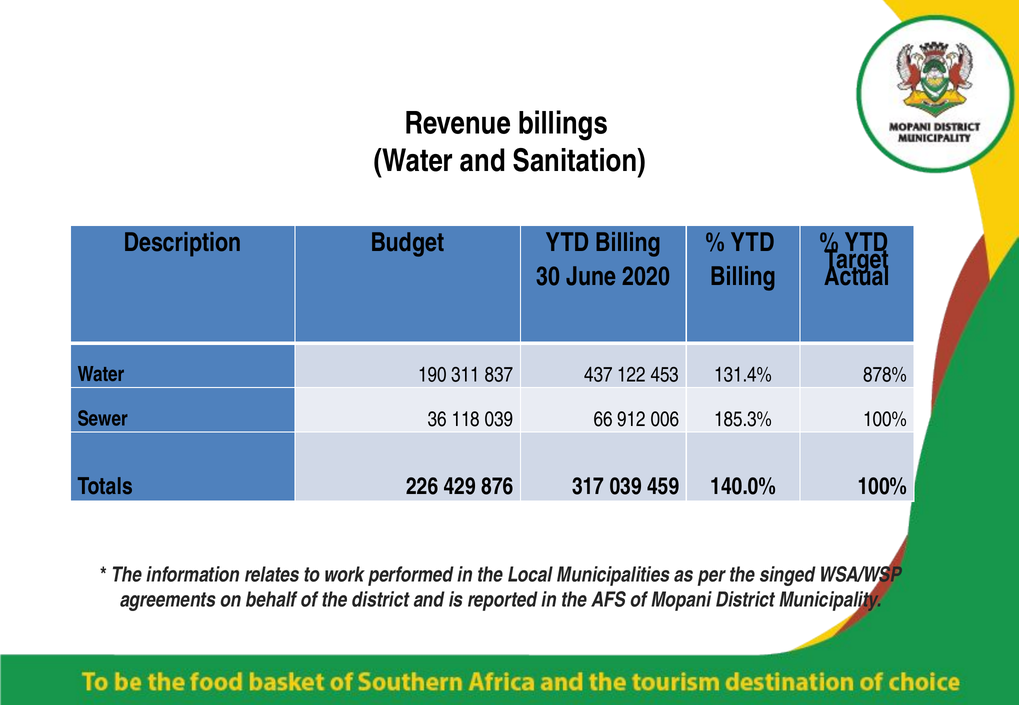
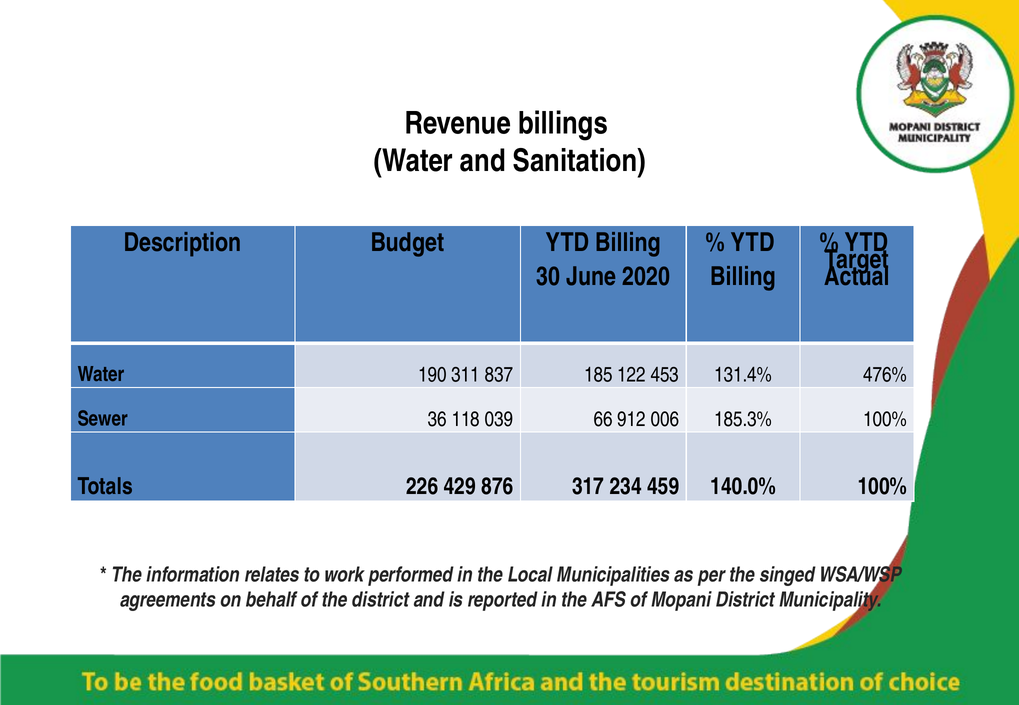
437: 437 -> 185
878%: 878% -> 476%
317 039: 039 -> 234
